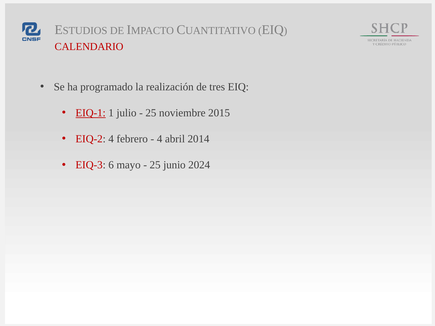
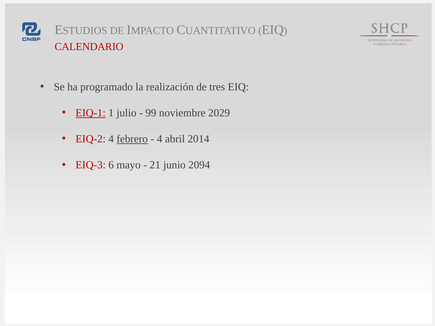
25 at (151, 113): 25 -> 99
2015: 2015 -> 2029
febrero underline: none -> present
25 at (155, 165): 25 -> 21
2024: 2024 -> 2094
